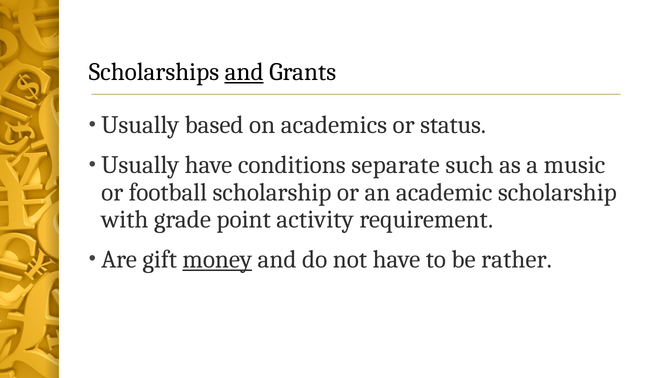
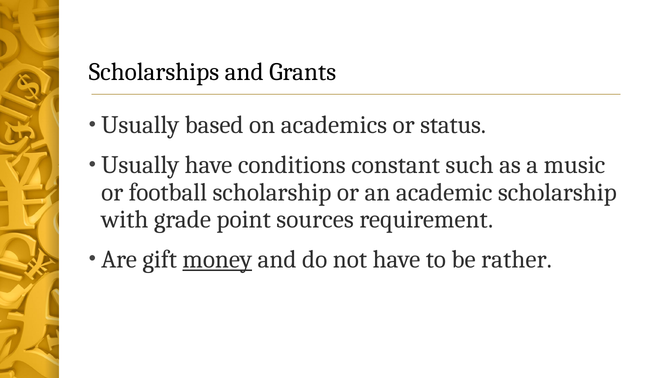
and at (244, 72) underline: present -> none
separate: separate -> constant
activity: activity -> sources
